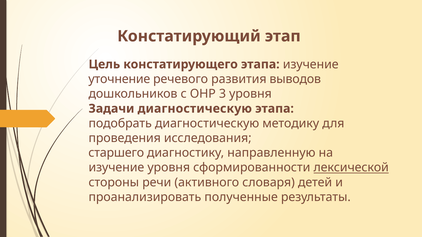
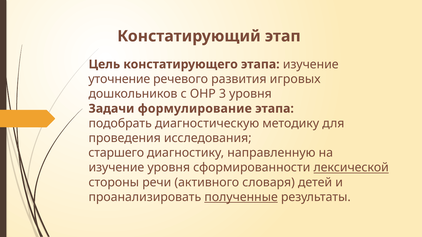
выводов: выводов -> игровых
Задачи диагностическую: диагностическую -> формулирование
полученные underline: none -> present
